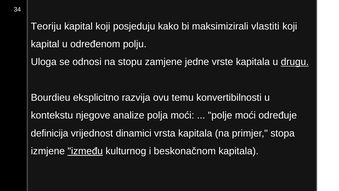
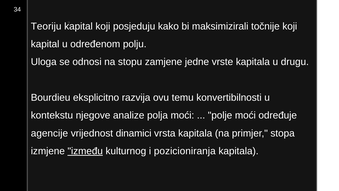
vlastiti: vlastiti -> točnije
drugu underline: present -> none
definicija: definicija -> agencije
beskonačnom: beskonačnom -> pozicioniranja
